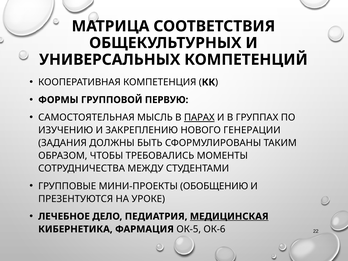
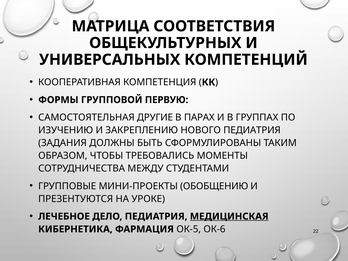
МЫСЛЬ: МЫСЛЬ -> ДРУГИЕ
ПАРАХ underline: present -> none
НОВОГО ГЕНЕРАЦИИ: ГЕНЕРАЦИИ -> ПЕДИАТРИЯ
